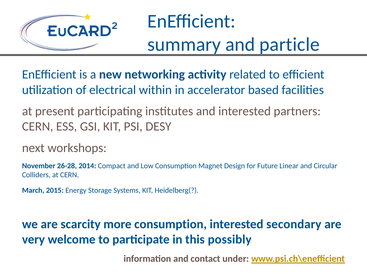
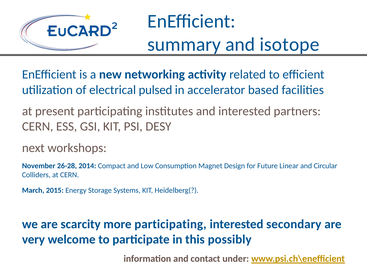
particle: particle -> isotope
within: within -> pulsed
more consumption: consumption -> participating
